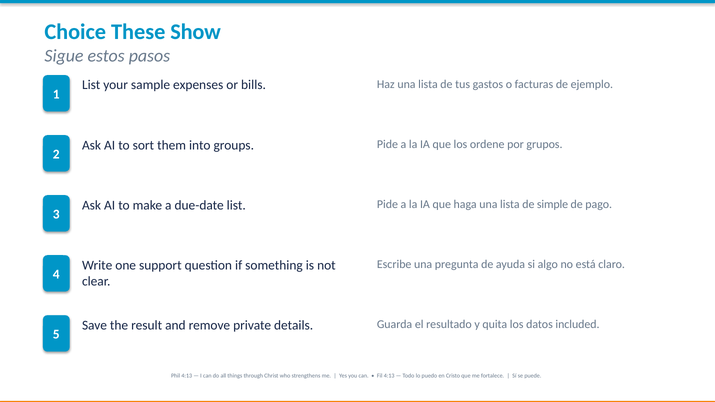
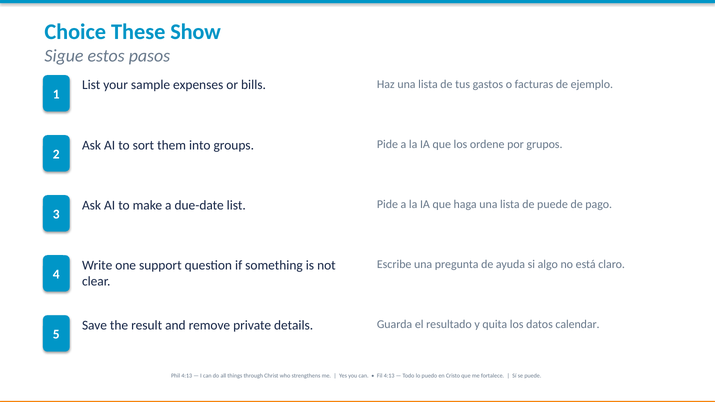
de simple: simple -> puede
included: included -> calendar
